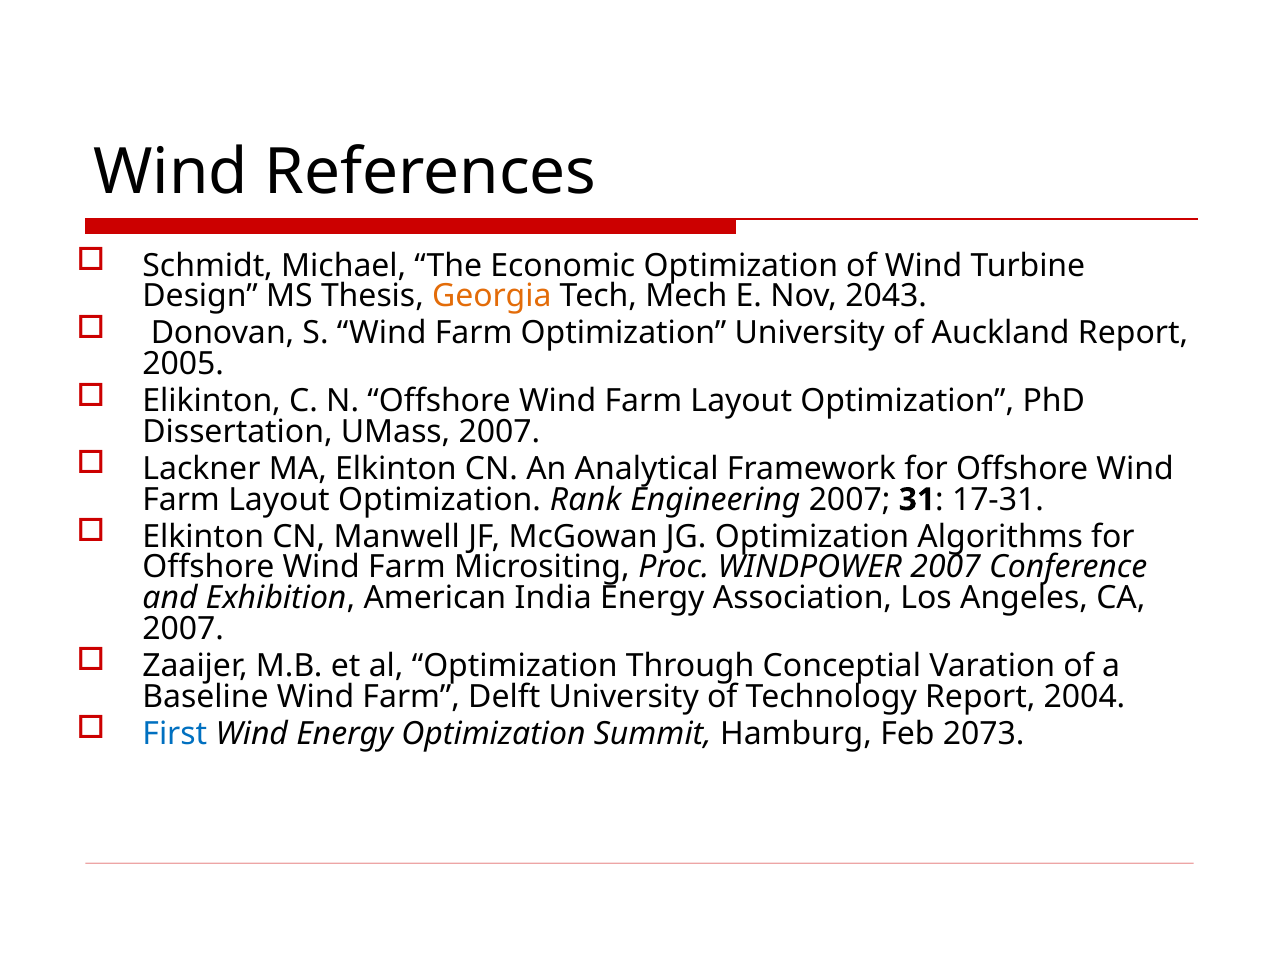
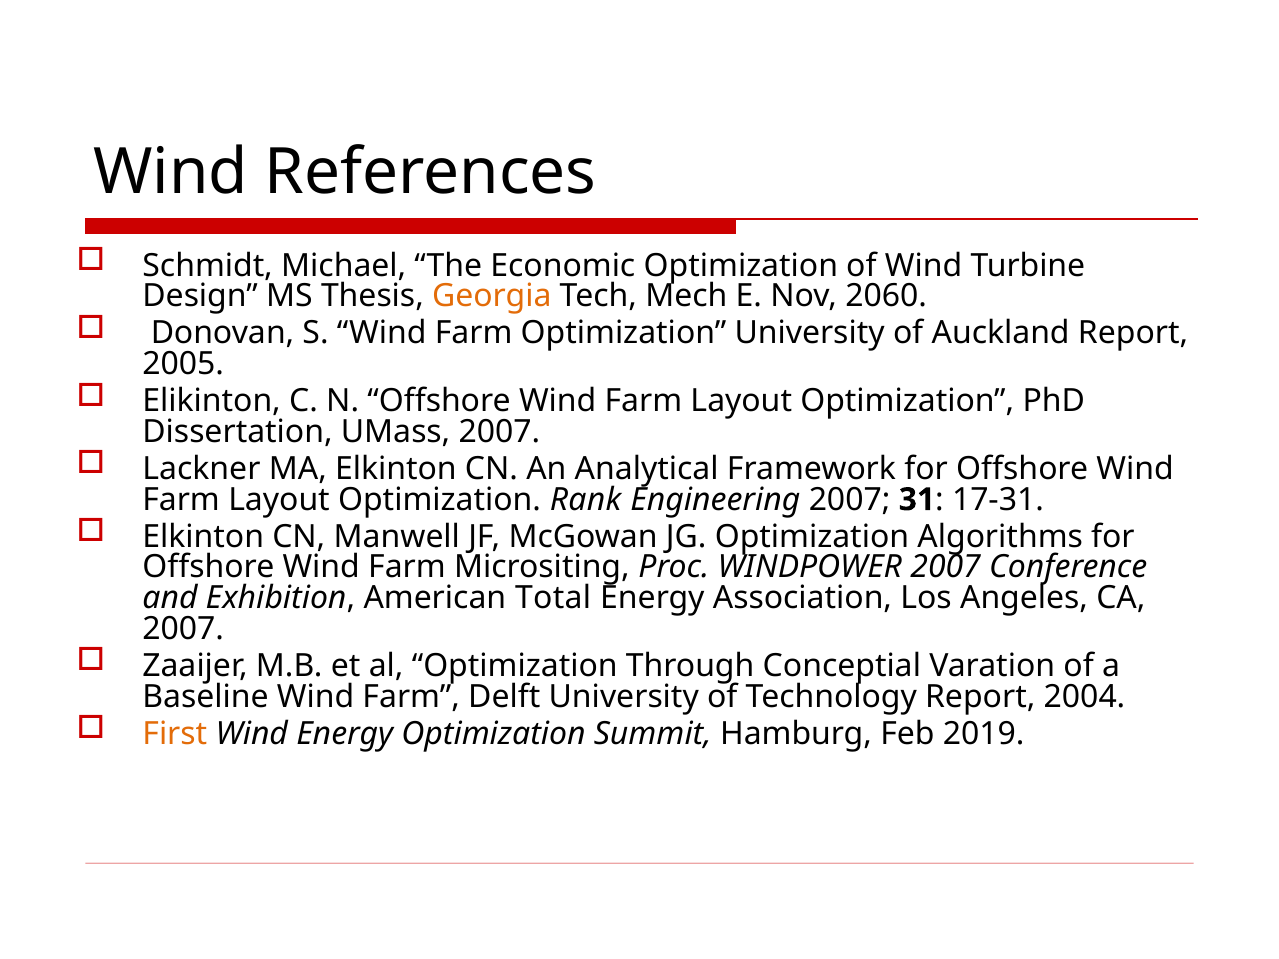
2043: 2043 -> 2060
India: India -> Total
First colour: blue -> orange
2073: 2073 -> 2019
